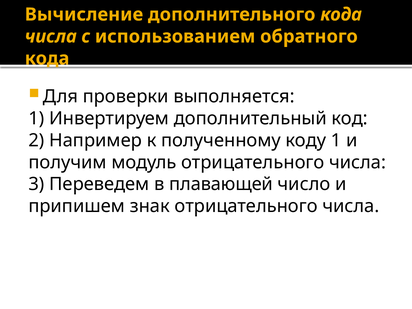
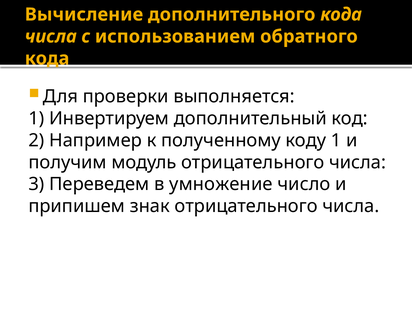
плавающей: плавающей -> умножение
